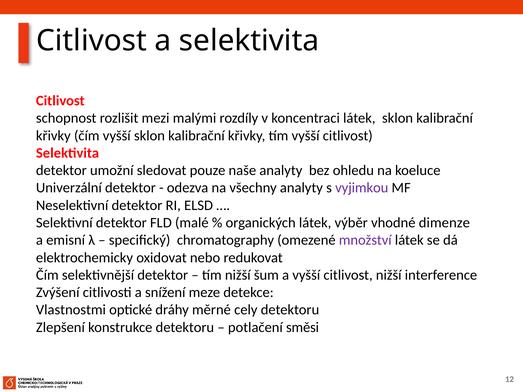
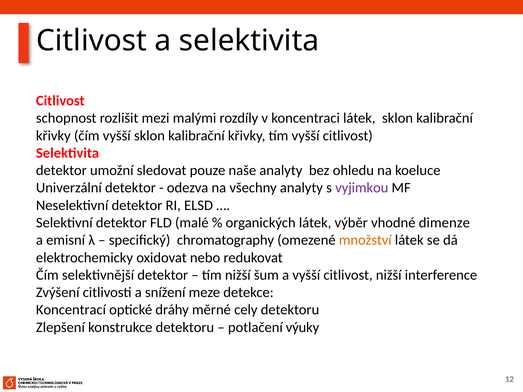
množství colour: purple -> orange
Vlastnostmi: Vlastnostmi -> Koncentrací
směsi: směsi -> výuky
